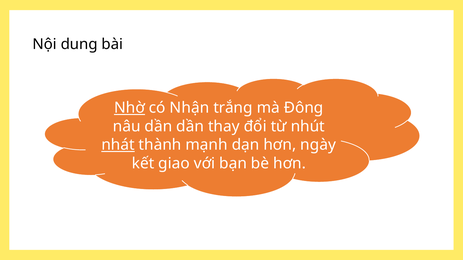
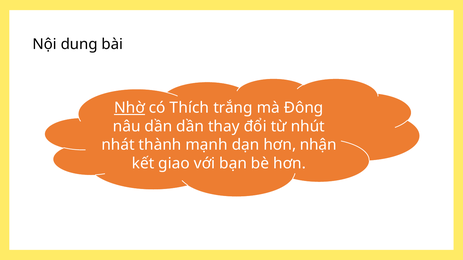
Nhận: Nhận -> Thích
nhát underline: present -> none
ngày: ngày -> nhận
